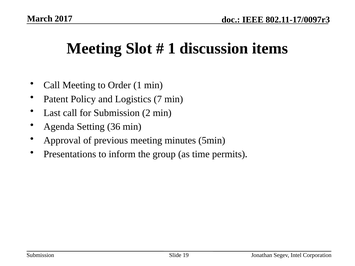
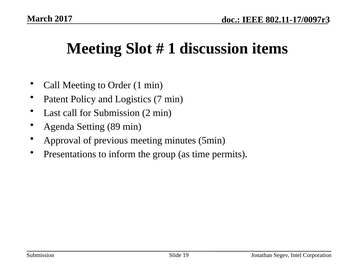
36: 36 -> 89
